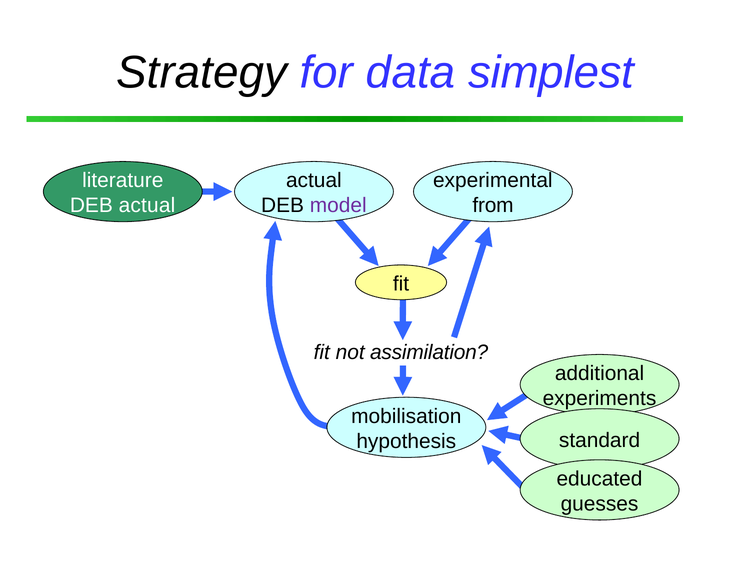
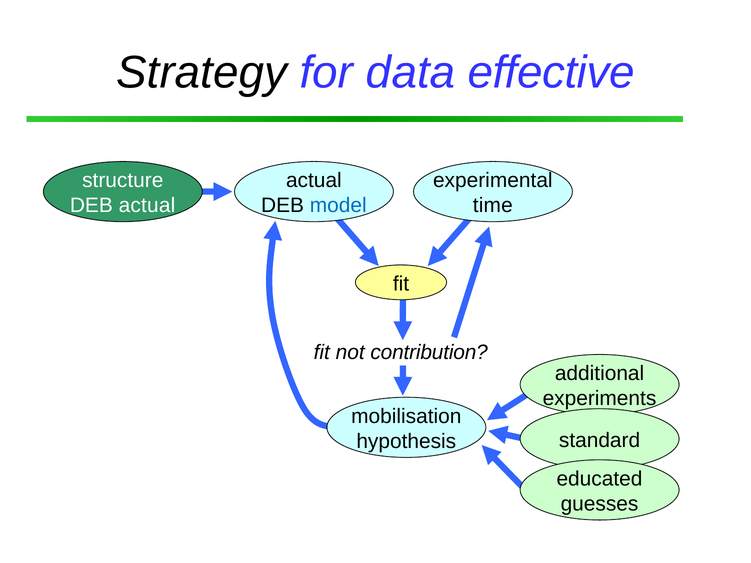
simplest: simplest -> effective
literature: literature -> structure
model colour: purple -> blue
from: from -> time
assimilation: assimilation -> contribution
